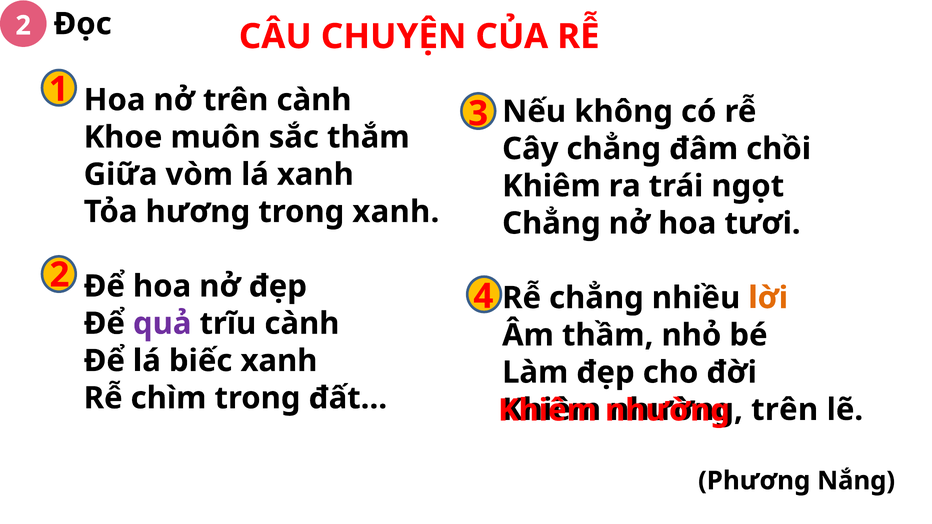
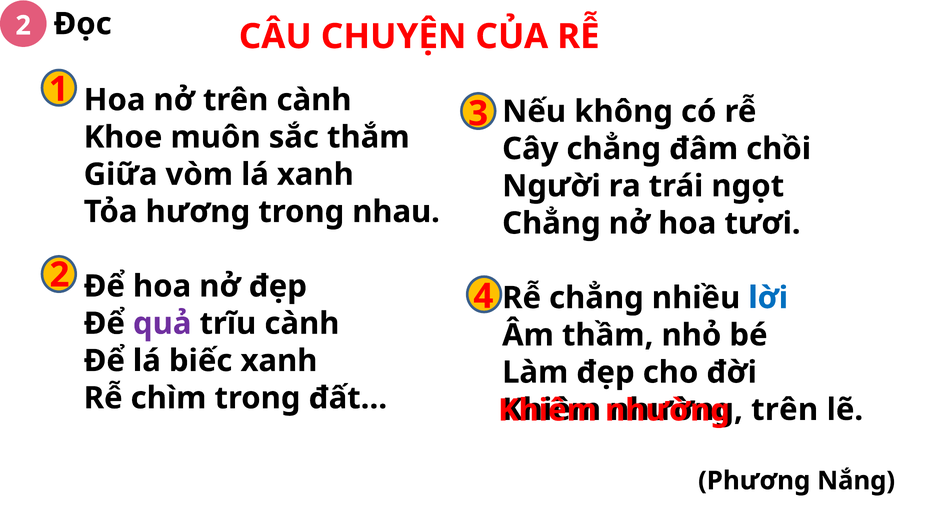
Khiêm at (551, 186): Khiêm -> Người
xanh at (396, 212): xanh -> nhau
lời colour: orange -> blue
